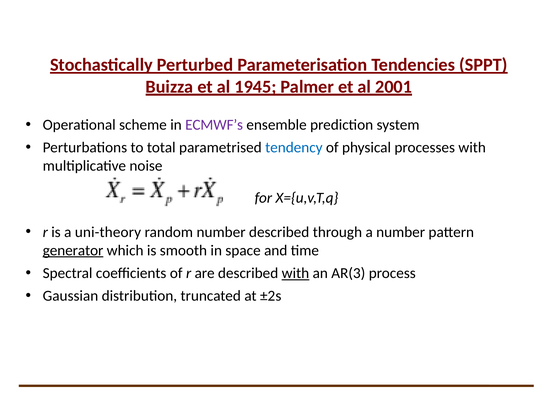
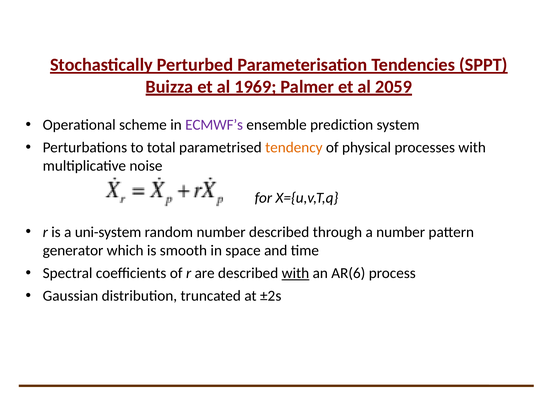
1945: 1945 -> 1969
2001: 2001 -> 2059
tendency colour: blue -> orange
uni-theory: uni-theory -> uni-system
generator underline: present -> none
AR(3: AR(3 -> AR(6
